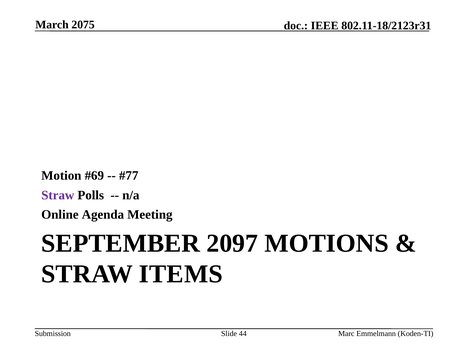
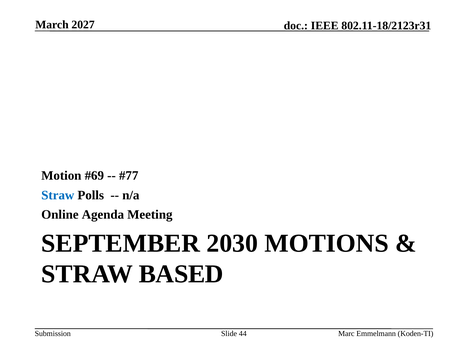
2075: 2075 -> 2027
Straw at (58, 195) colour: purple -> blue
2097: 2097 -> 2030
ITEMS: ITEMS -> BASED
